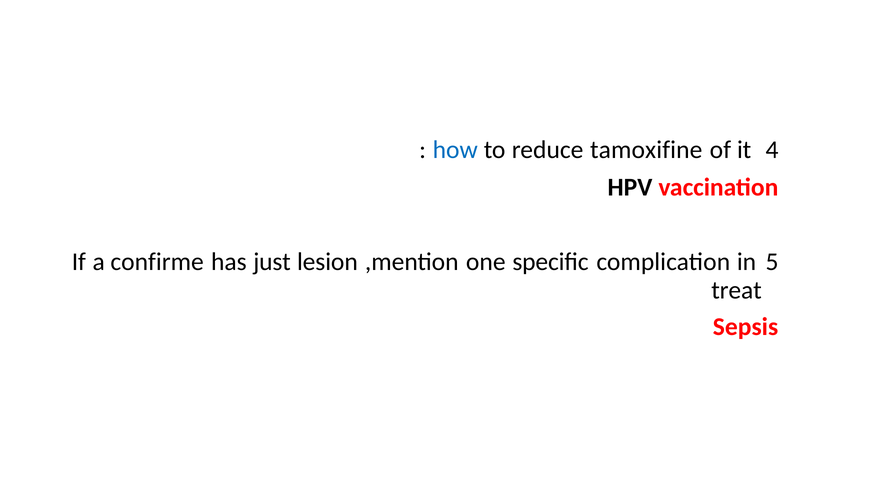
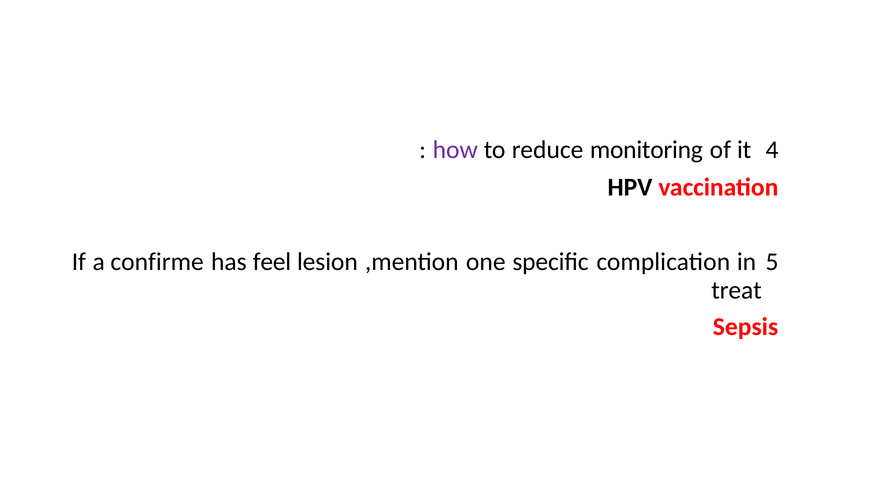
how colour: blue -> purple
tamoxifine: tamoxifine -> monitoring
just: just -> feel
